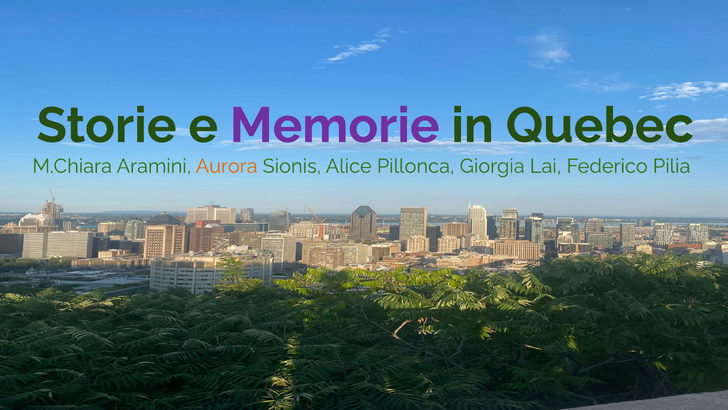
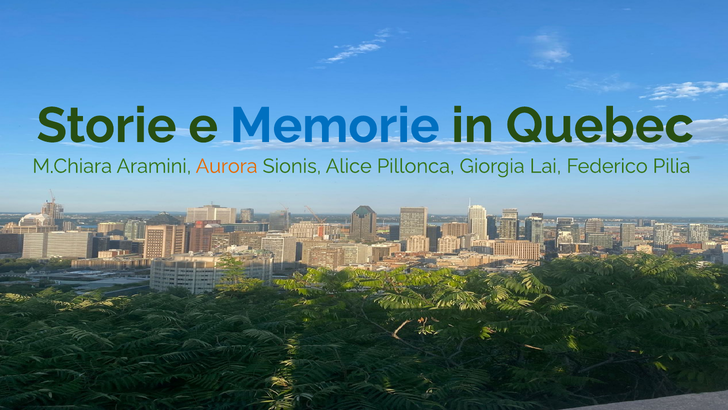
Memorie colour: purple -> blue
